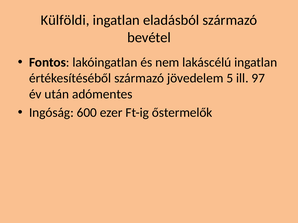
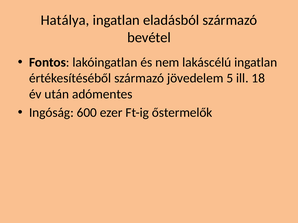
Külföldi: Külföldi -> Hatálya
97: 97 -> 18
